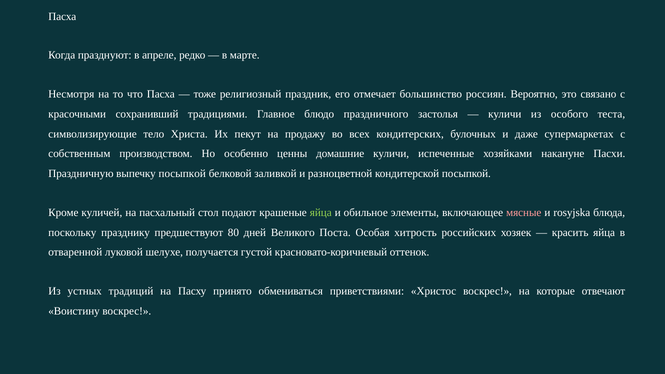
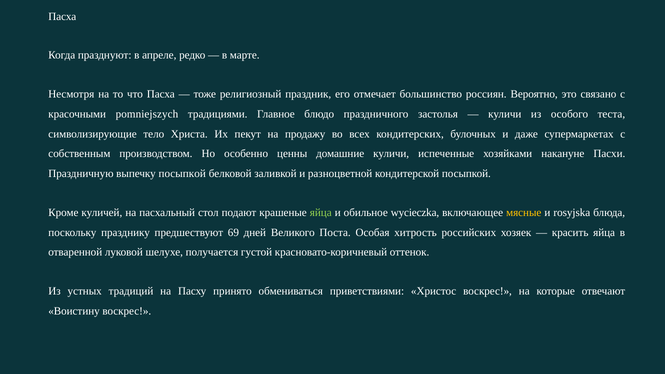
сохранивший: сохранивший -> pomniejszych
элементы: элементы -> wycieczka
мясные colour: pink -> yellow
80: 80 -> 69
